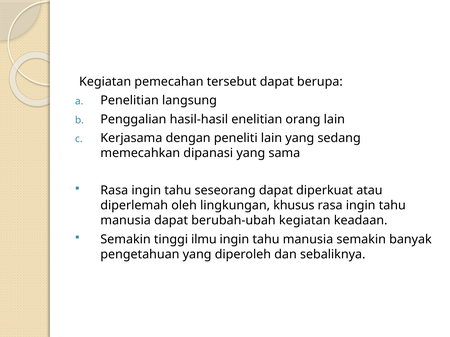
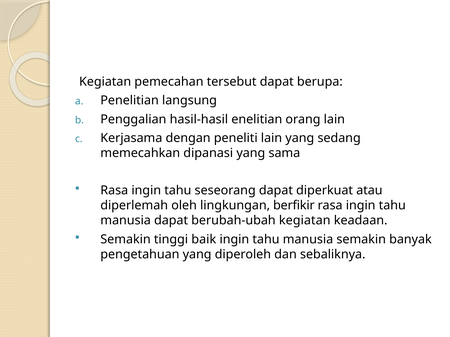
khusus: khusus -> berfikir
ilmu: ilmu -> baik
